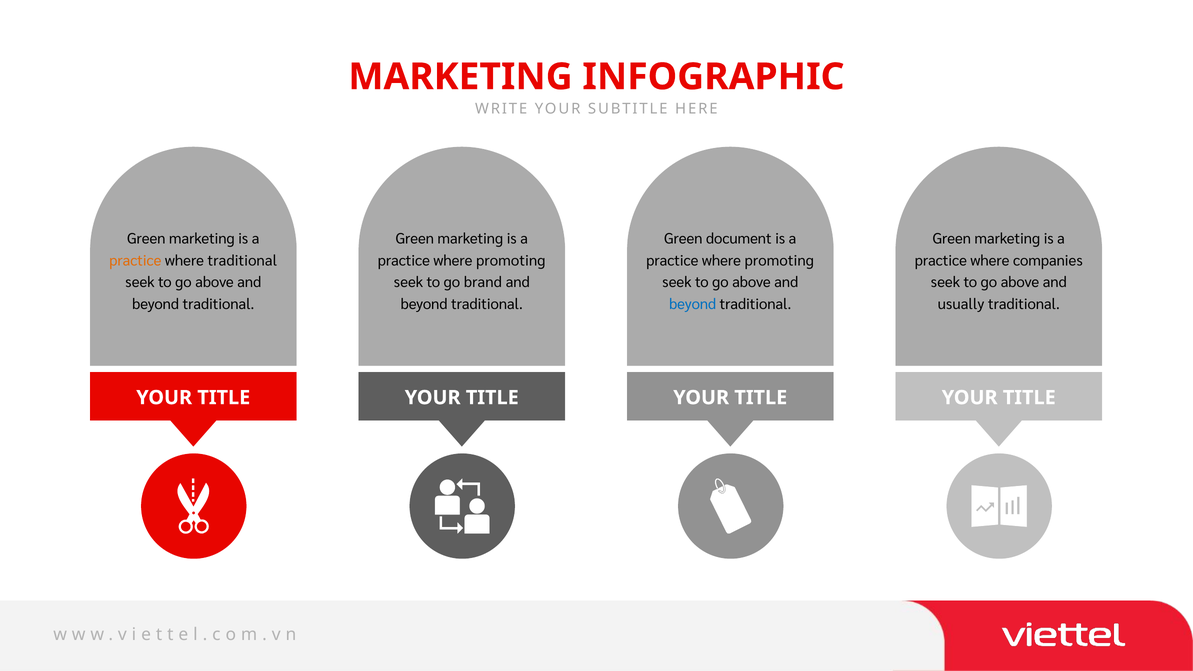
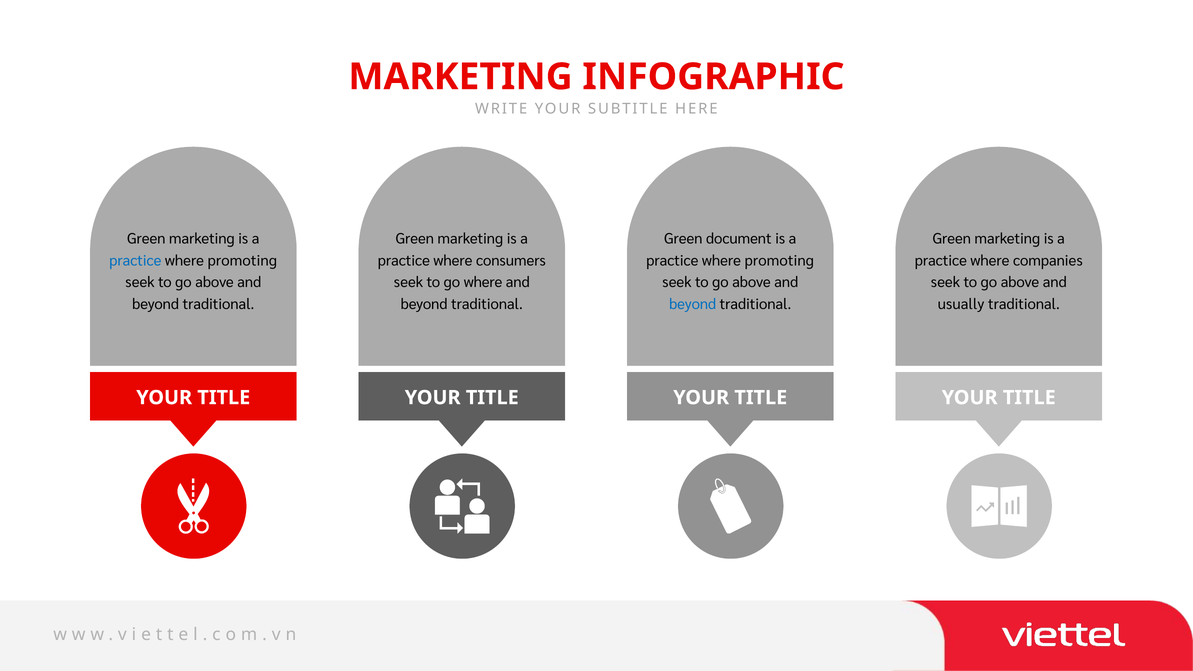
practice at (135, 261) colour: orange -> blue
traditional at (242, 261): traditional -> promoting
promoting at (511, 261): promoting -> consumers
go brand: brand -> where
